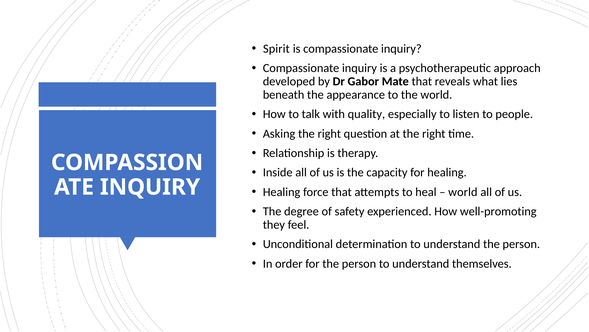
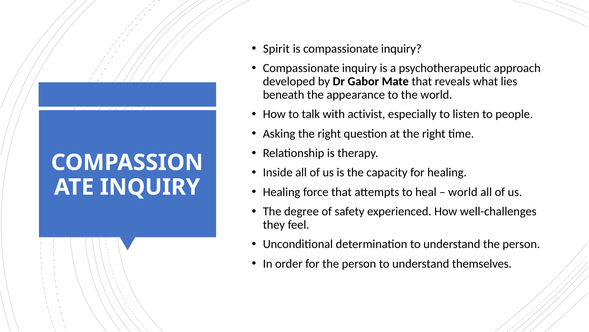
quality: quality -> activist
well-promoting: well-promoting -> well-challenges
